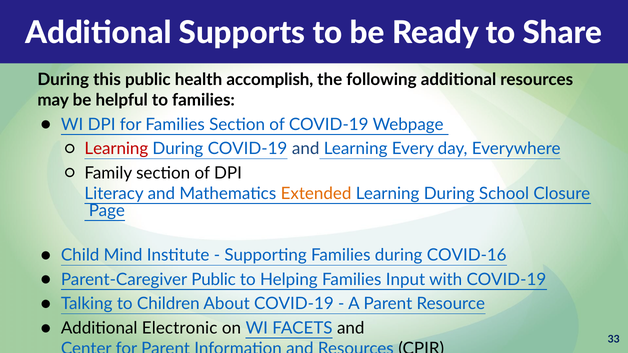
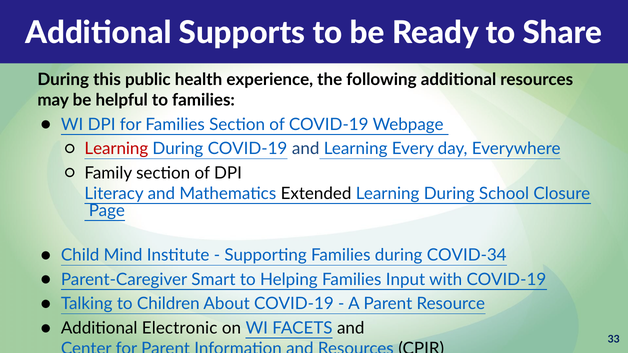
accomplish: accomplish -> experience
Extended colour: orange -> black
COVID-16: COVID-16 -> COVID-34
Parent-Caregiver Public: Public -> Smart
